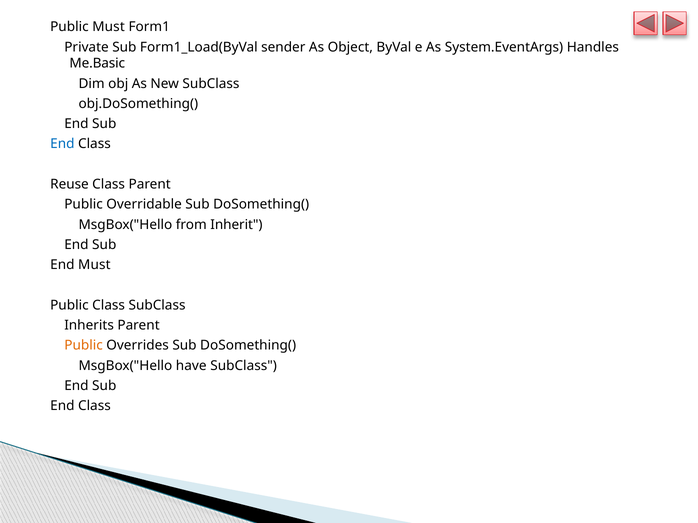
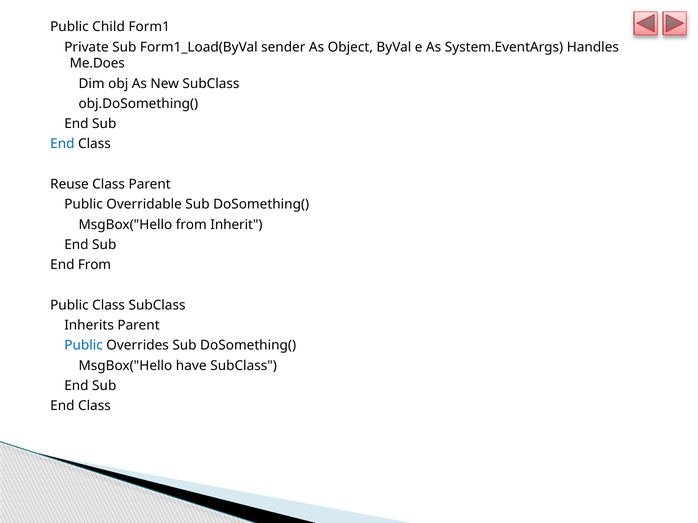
Public Must: Must -> Child
Me.Basic: Me.Basic -> Me.Does
End Must: Must -> From
Public at (84, 346) colour: orange -> blue
